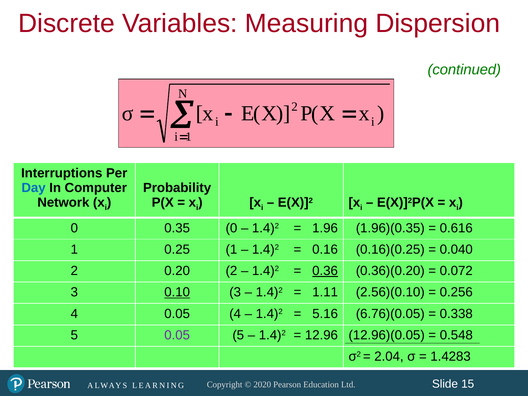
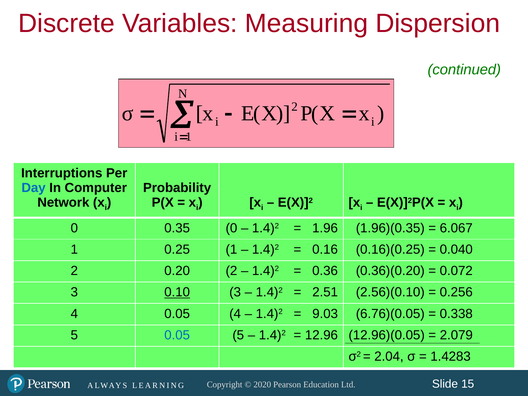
0.616: 0.616 -> 6.067
0.36 underline: present -> none
1.11: 1.11 -> 2.51
5.16: 5.16 -> 9.03
0.05 at (177, 335) colour: purple -> blue
0.548: 0.548 -> 2.079
